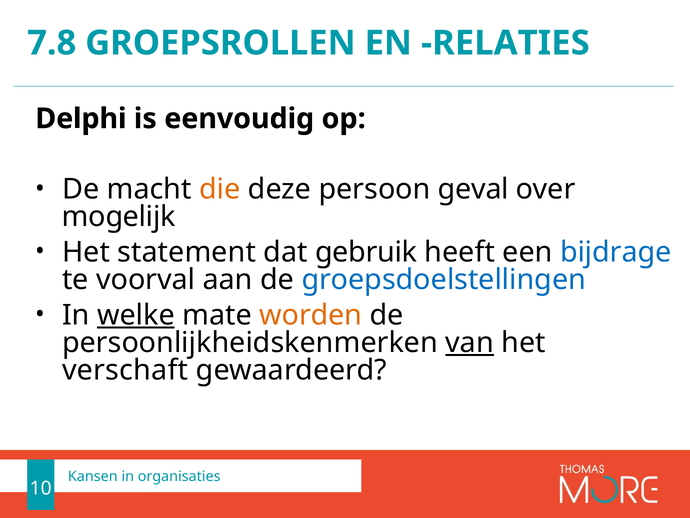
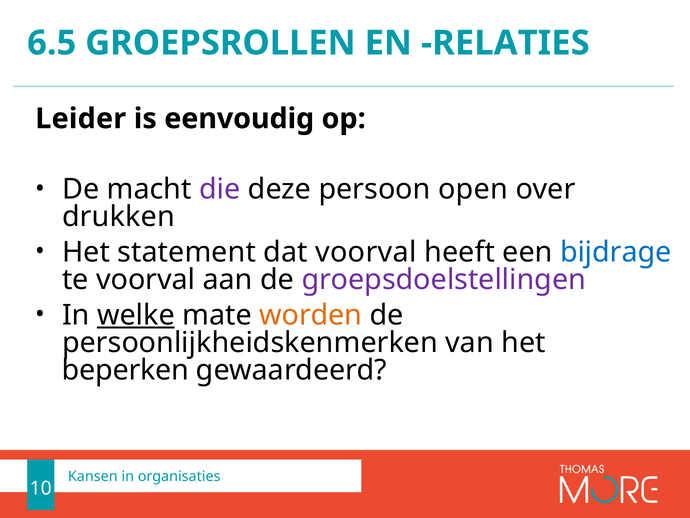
7.8: 7.8 -> 6.5
Delphi: Delphi -> Leider
die colour: orange -> purple
geval: geval -> open
mogelijk: mogelijk -> drukken
dat gebruik: gebruik -> voorval
groepsdoelstellingen colour: blue -> purple
van underline: present -> none
verschaft: verschaft -> beperken
